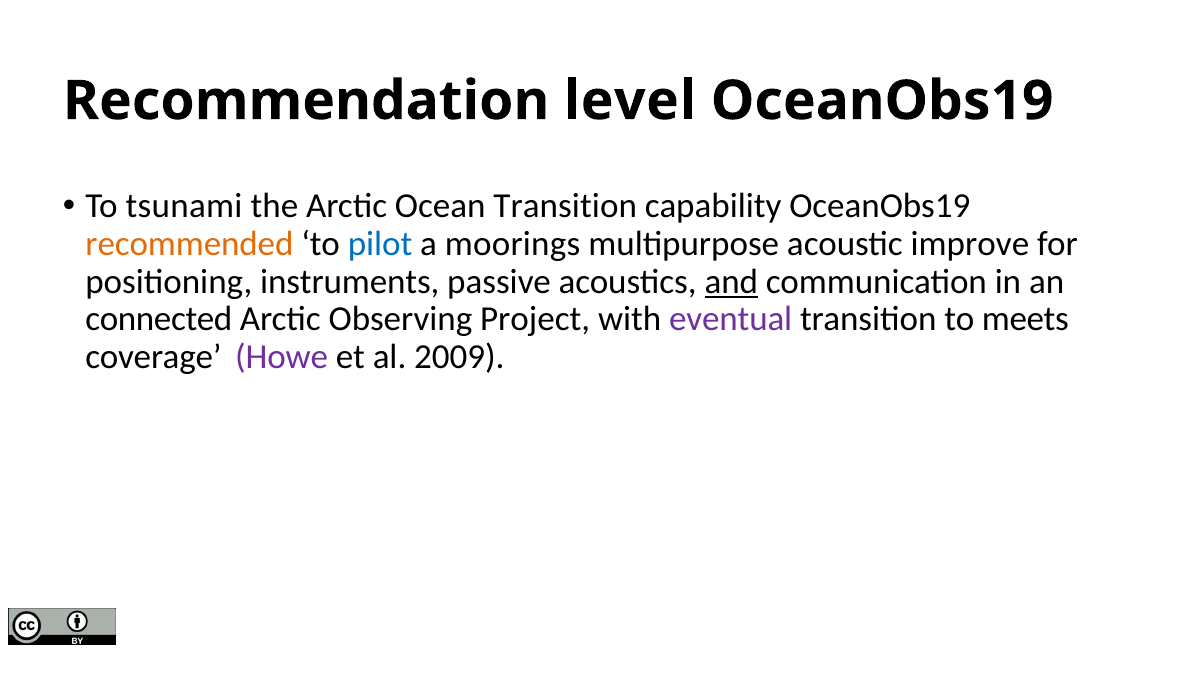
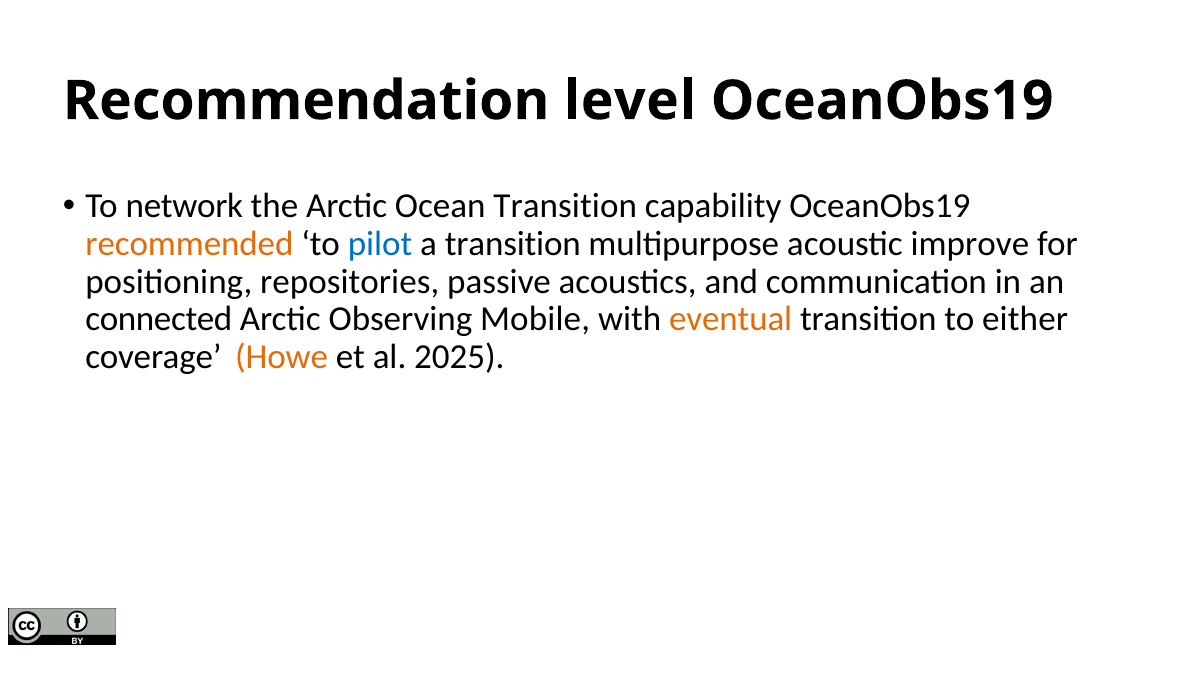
tsunami: tsunami -> network
a moorings: moorings -> transition
instruments: instruments -> repositories
and underline: present -> none
Project: Project -> Mobile
eventual colour: purple -> orange
meets: meets -> either
Howe colour: purple -> orange
2009: 2009 -> 2025
